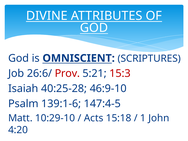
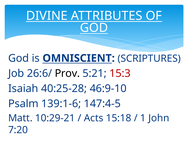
Prov colour: red -> black
10:29-10: 10:29-10 -> 10:29-21
4:20: 4:20 -> 7:20
